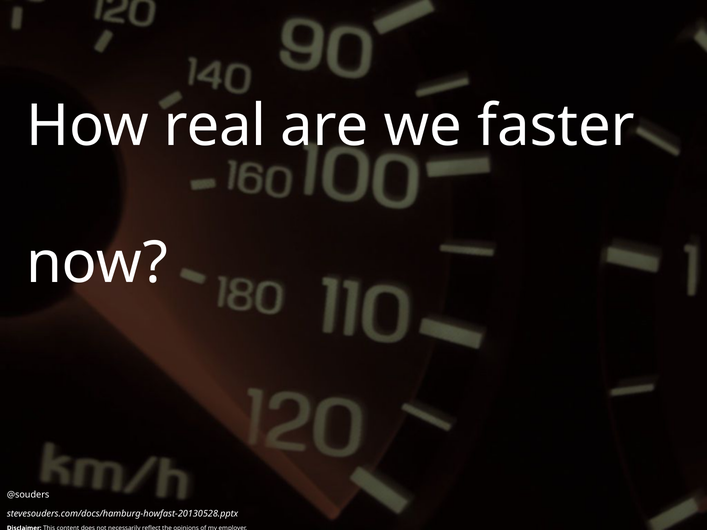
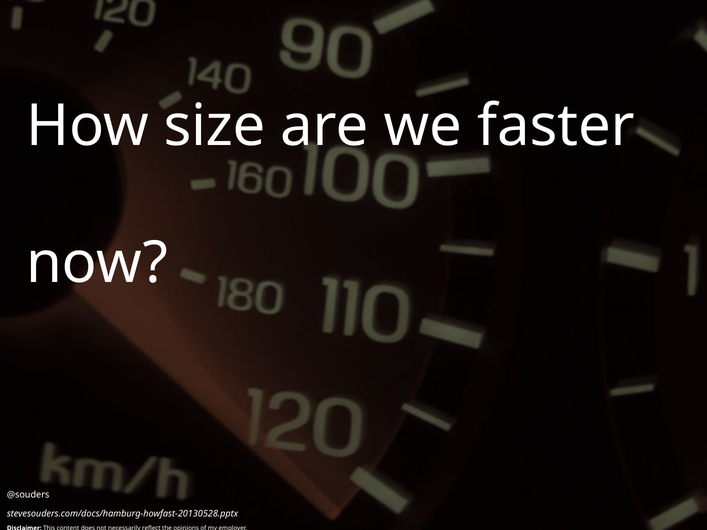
real: real -> size
